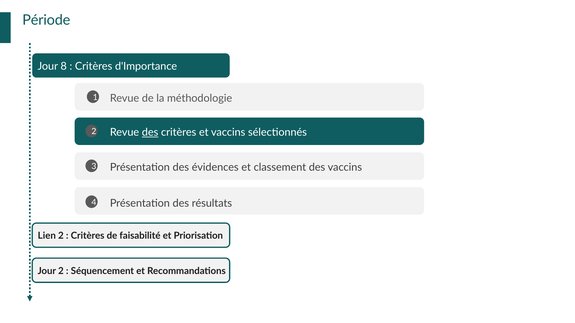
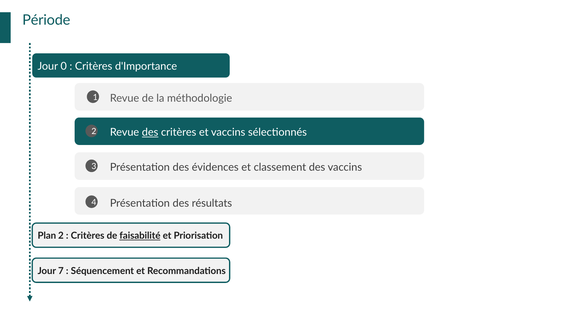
8: 8 -> 0
Lien: Lien -> Plan
faisabilité underline: none -> present
Jour 2: 2 -> 7
